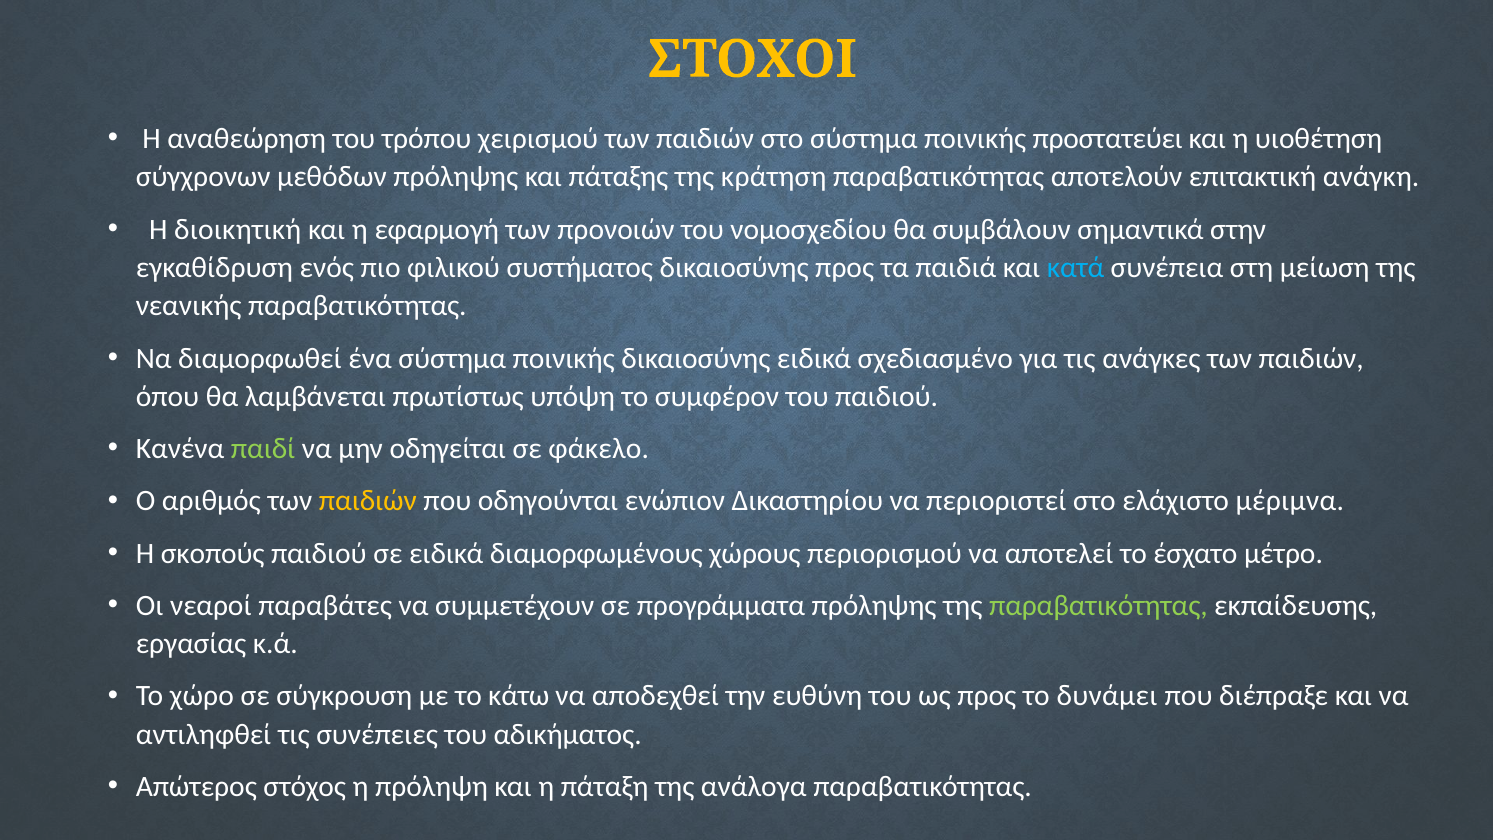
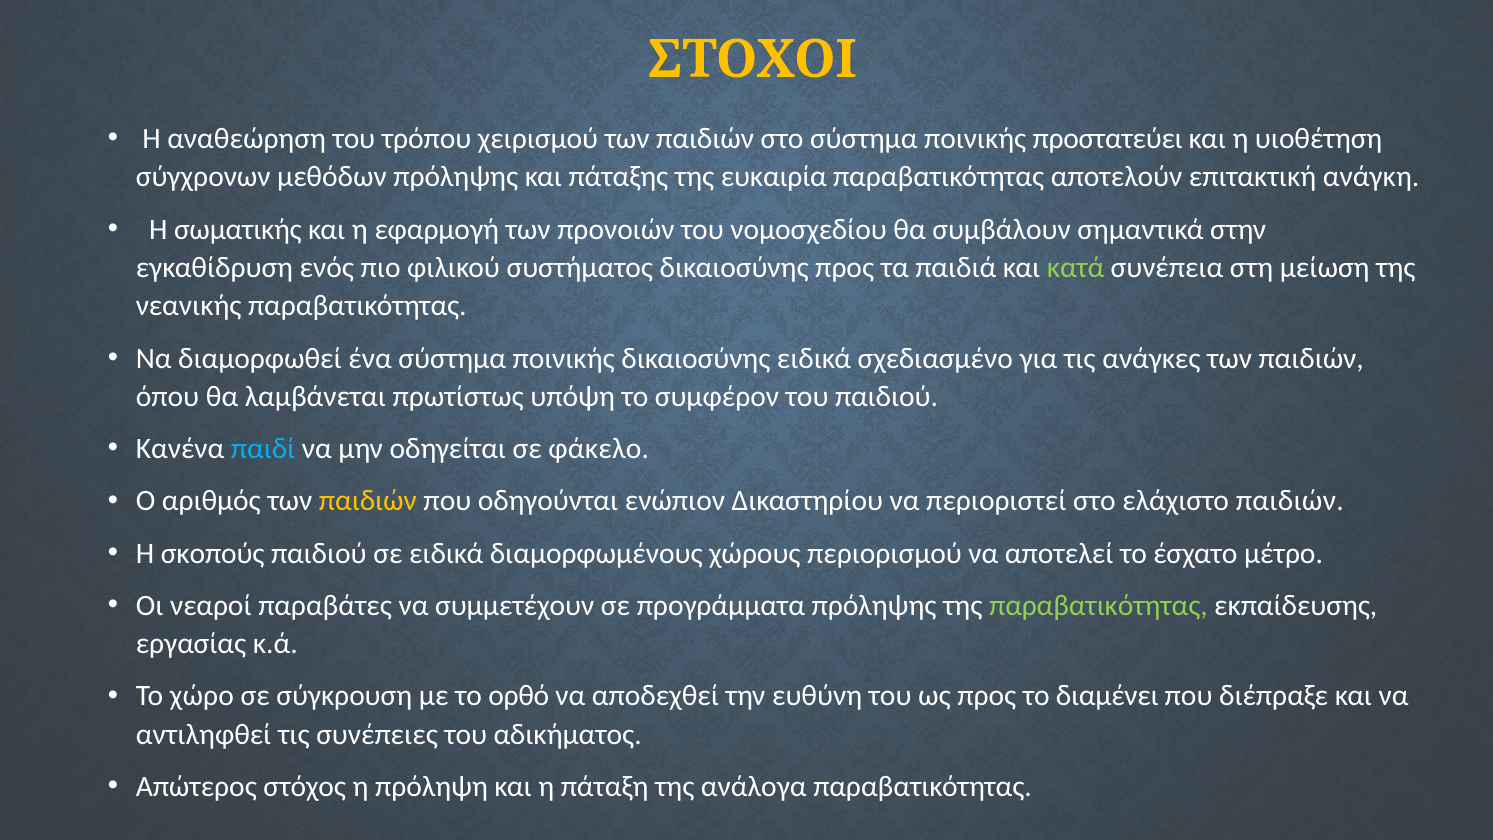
κράτηση: κράτηση -> ευκαιρία
διοικητική: διοικητική -> σωματικής
κατά colour: light blue -> light green
παιδί colour: light green -> light blue
ελάχιστο μέριμνα: μέριμνα -> παιδιών
κάτω: κάτω -> ορθό
δυνάμει: δυνάμει -> διαμένει
